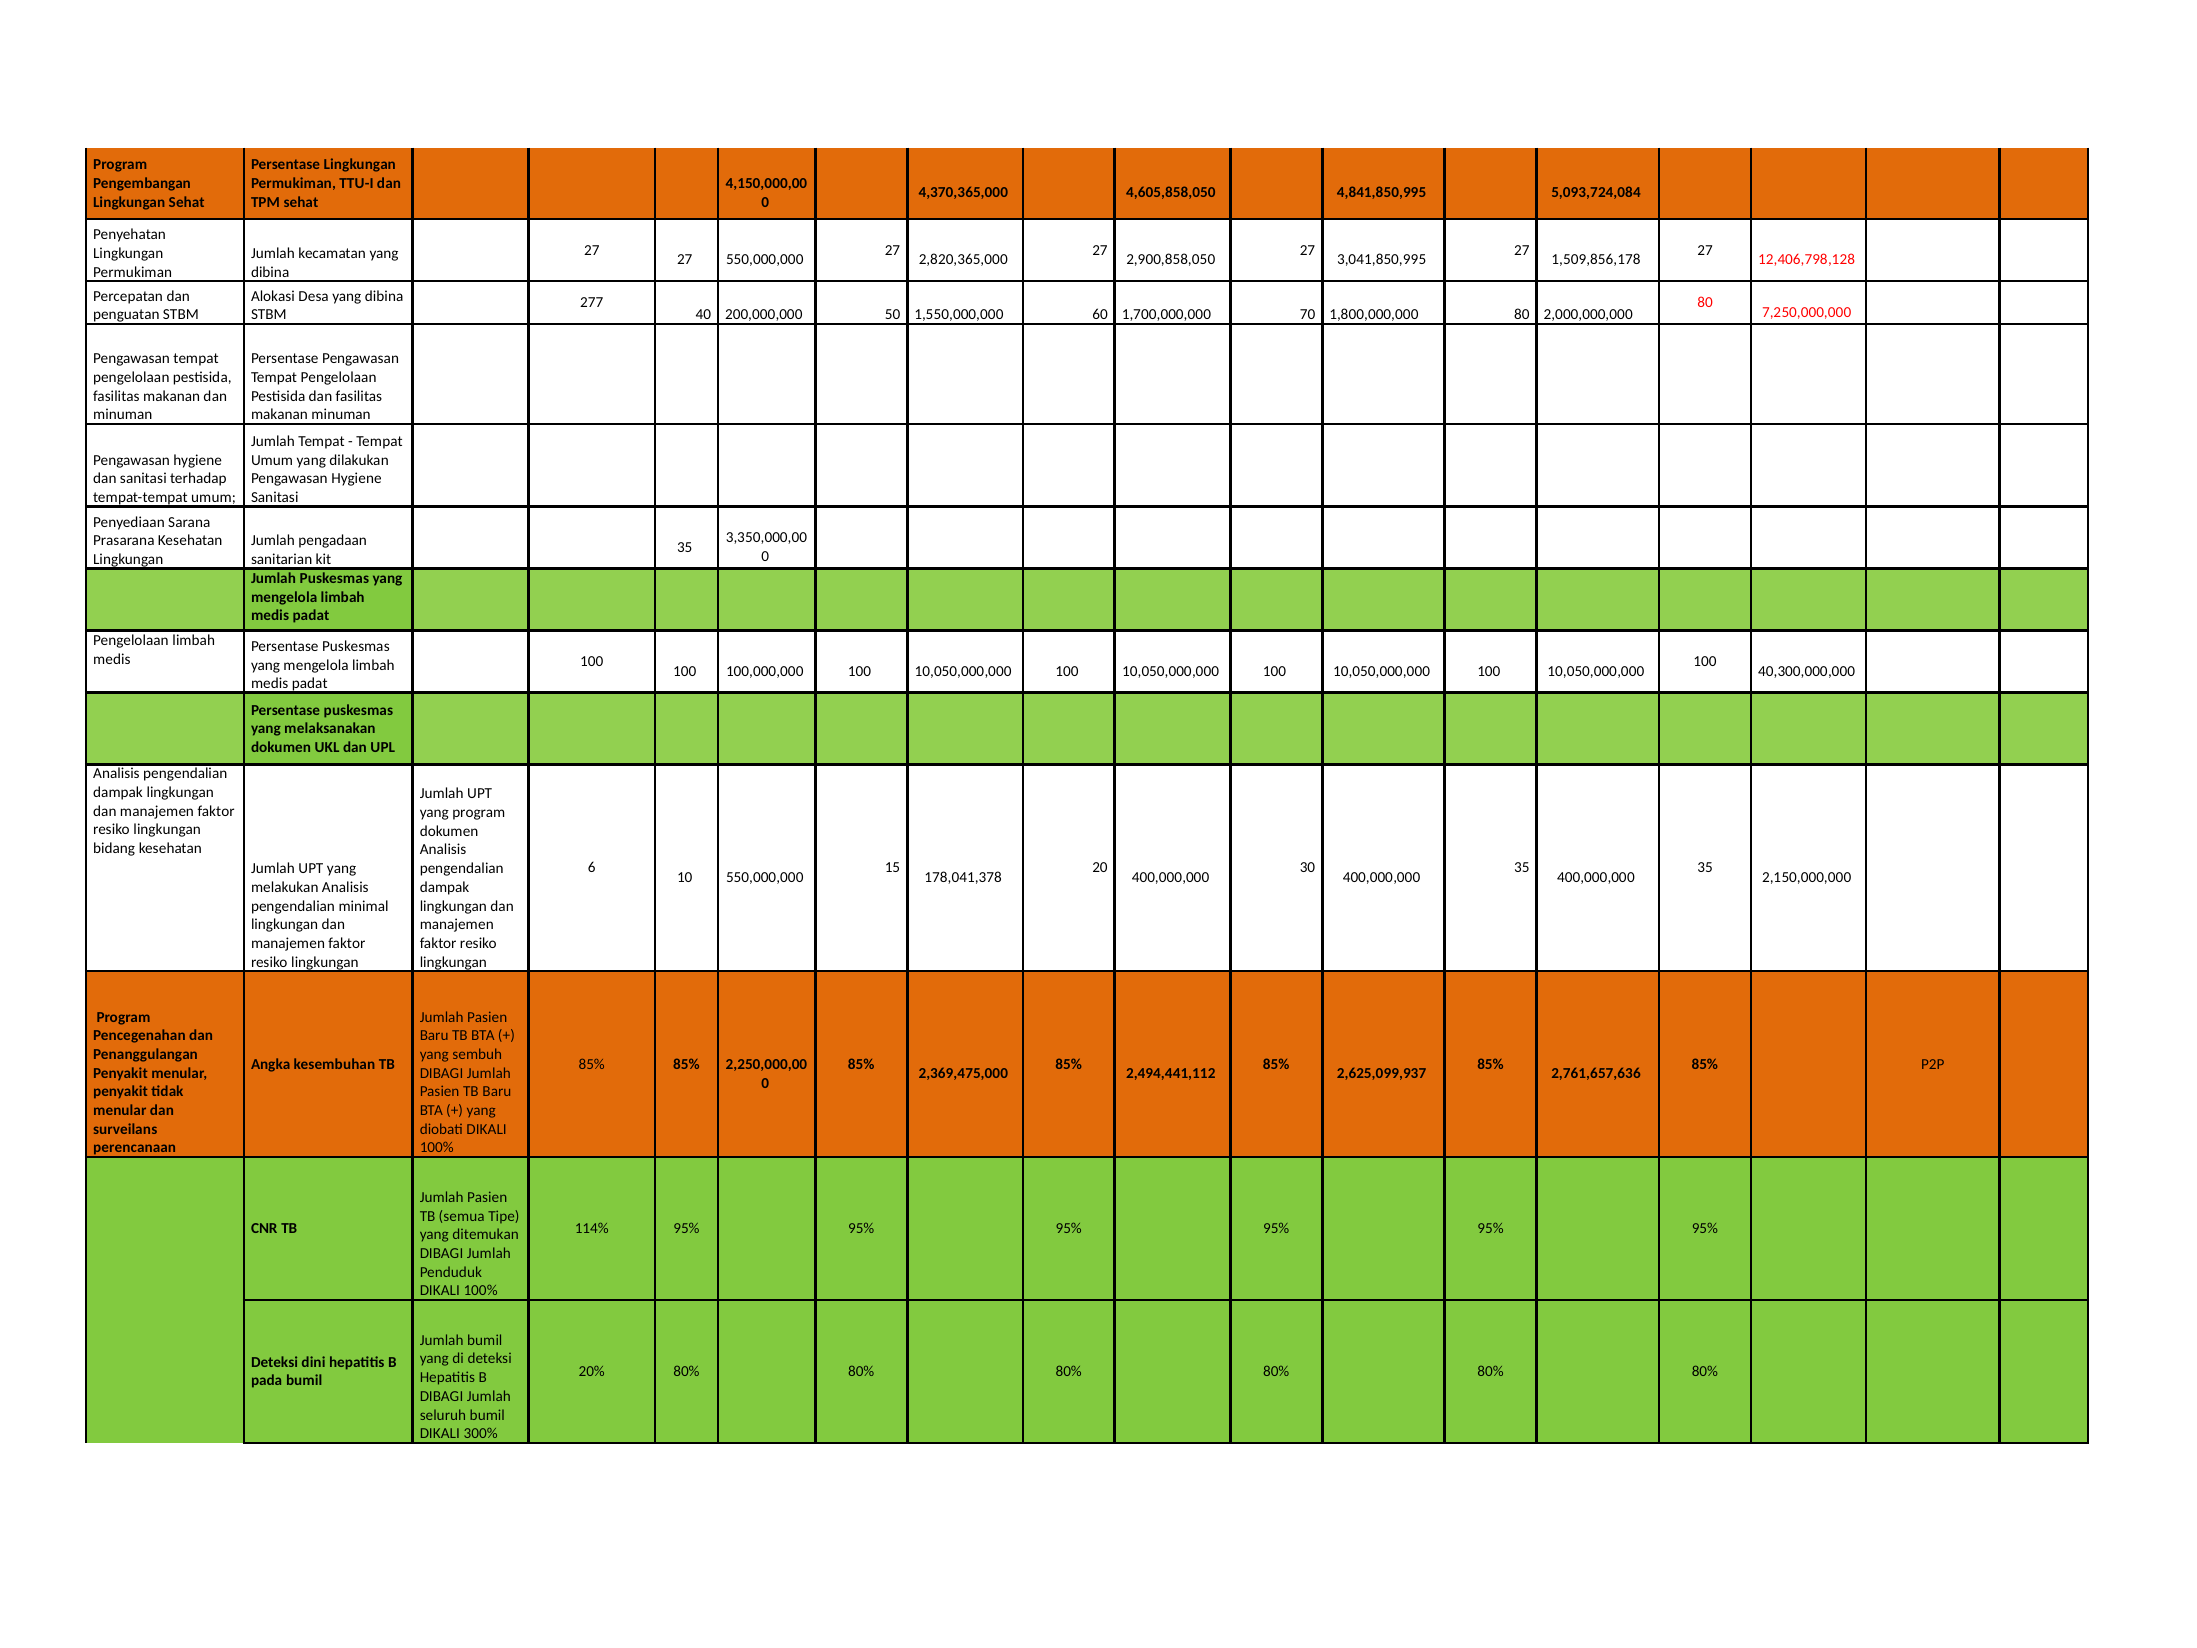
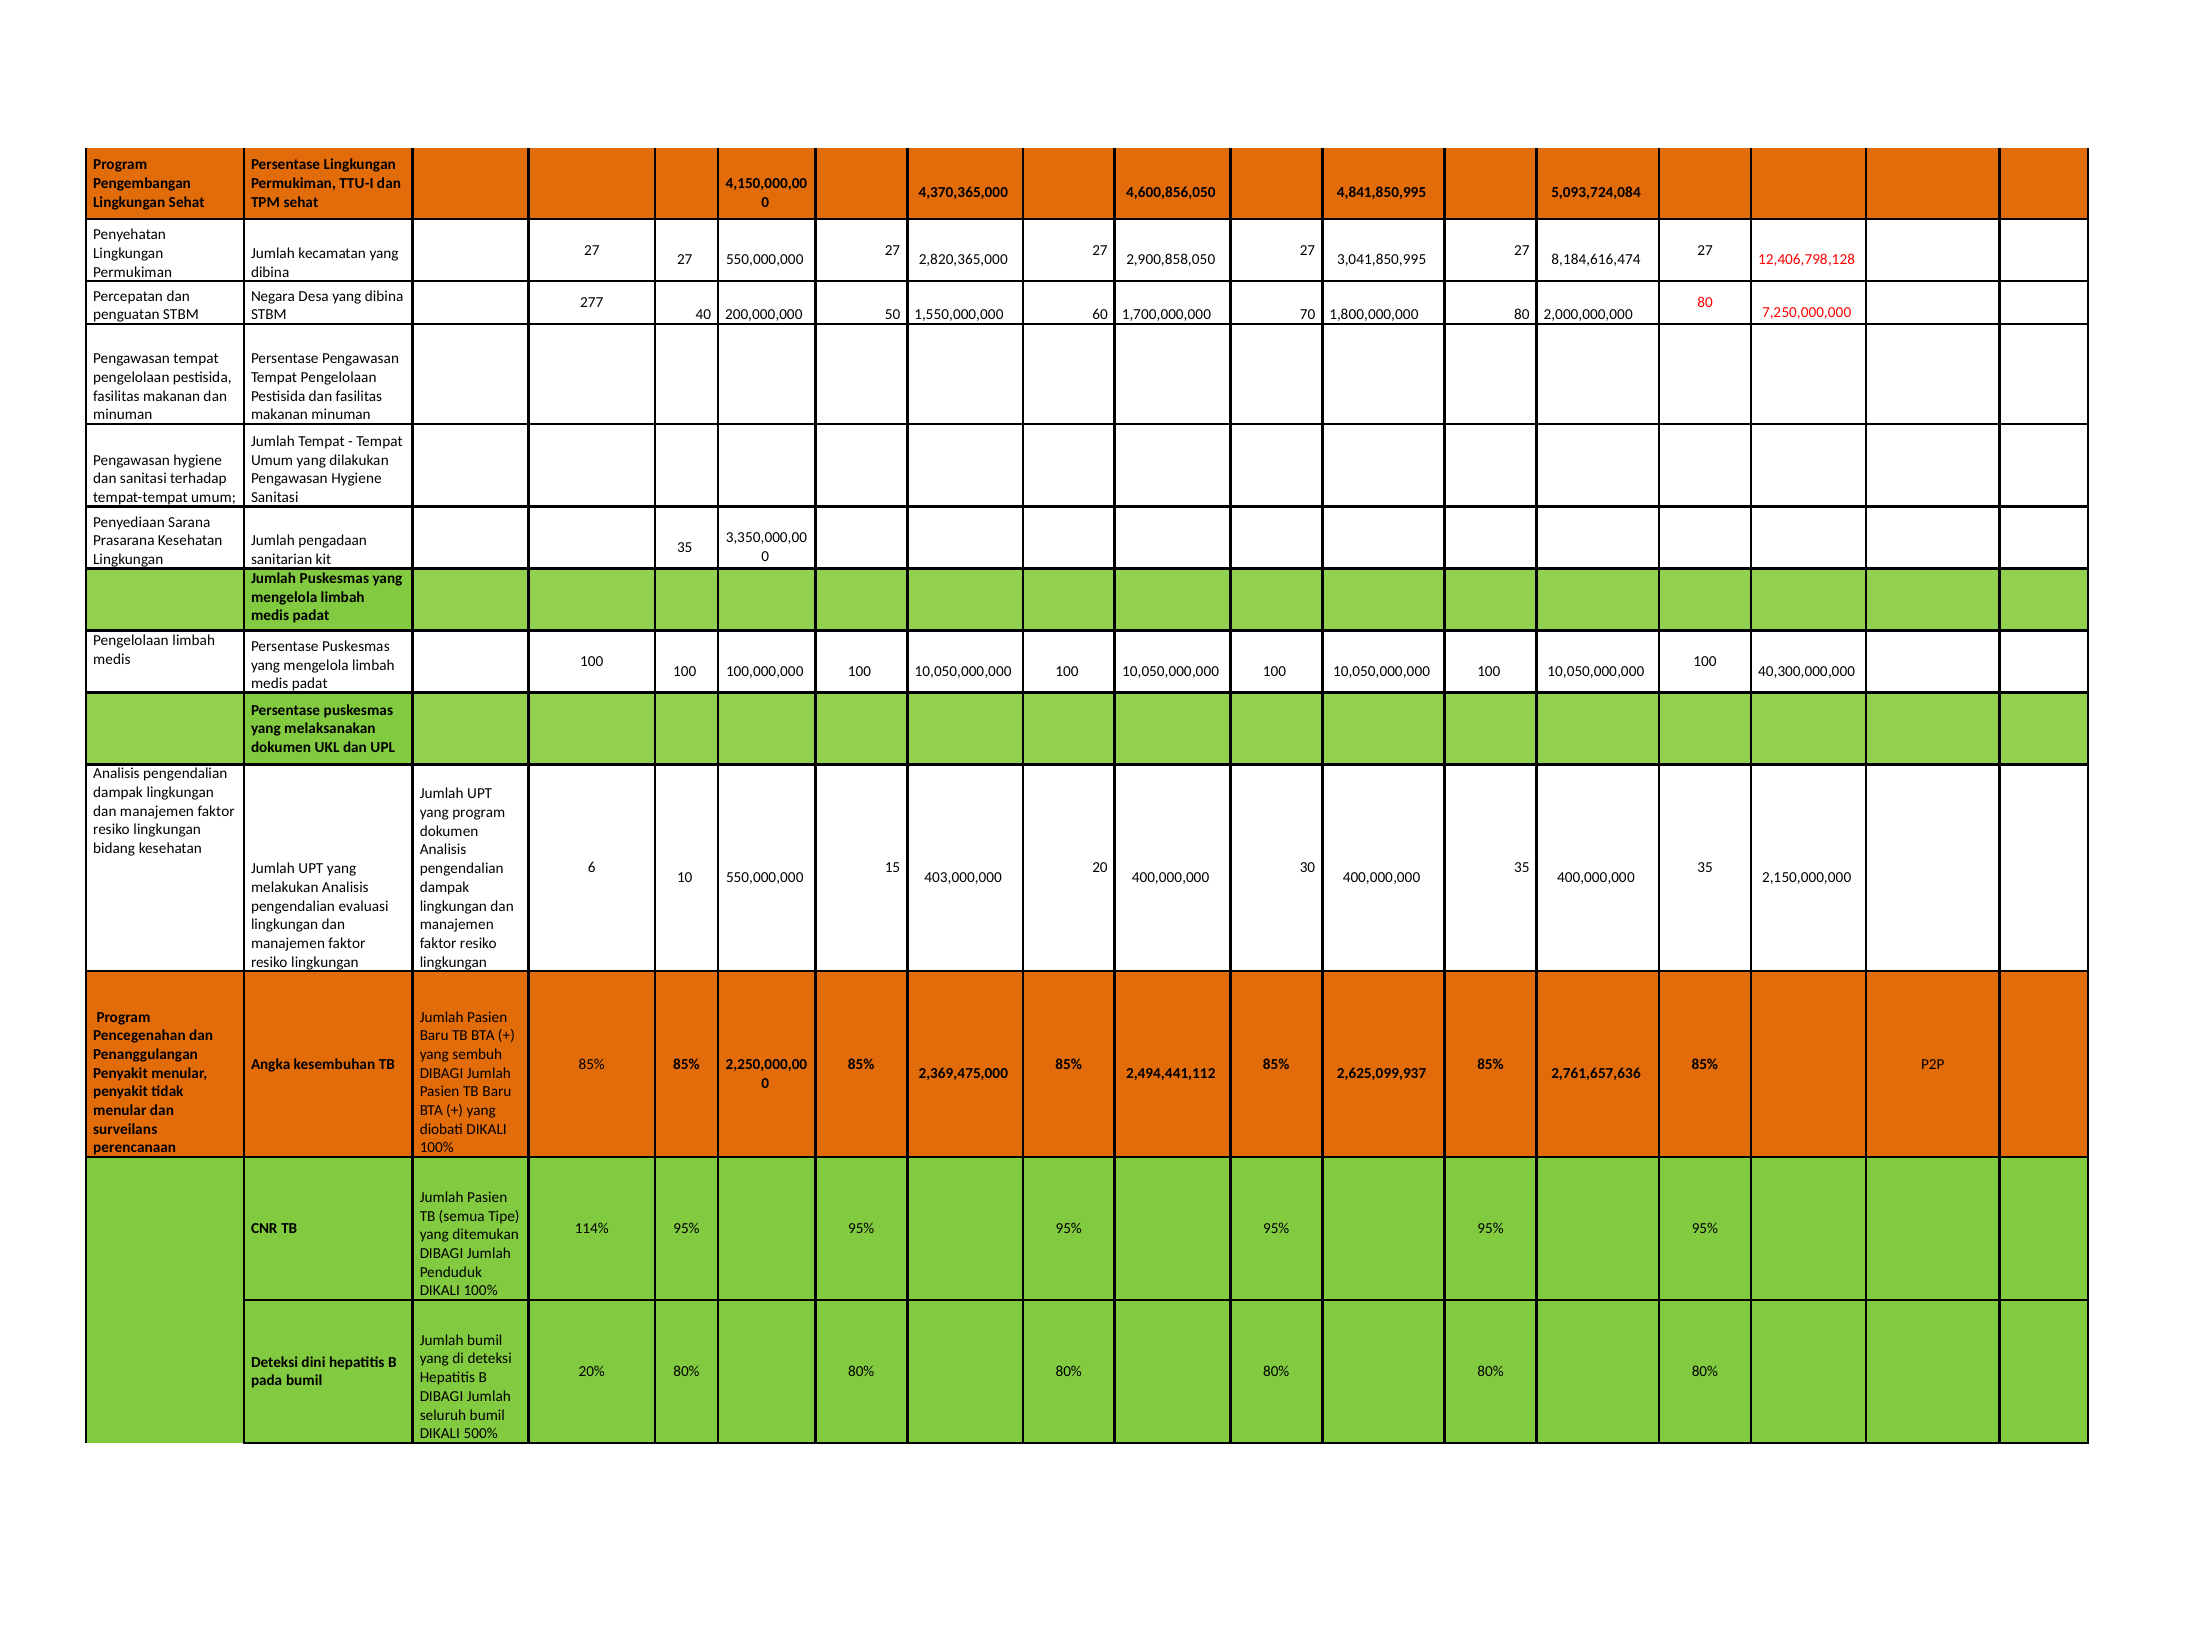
4,605,858,050: 4,605,858,050 -> 4,600,856,050
1,509,856,178: 1,509,856,178 -> 8,184,616,474
Alokasi: Alokasi -> Negara
178,041,378: 178,041,378 -> 403,000,000
minimal: minimal -> evaluasi
300%: 300% -> 500%
